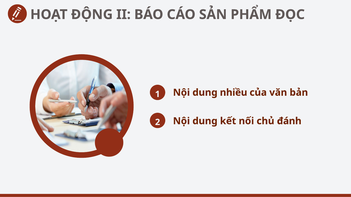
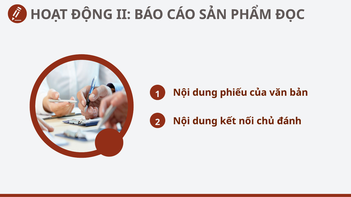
nhiều: nhiều -> phiếu
